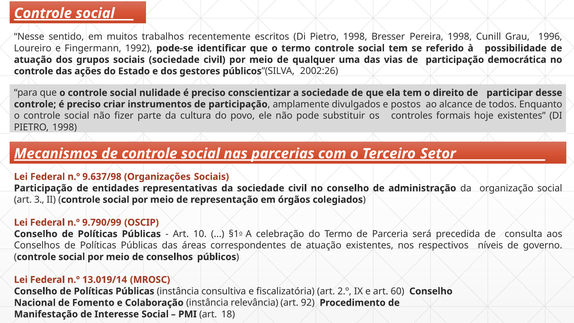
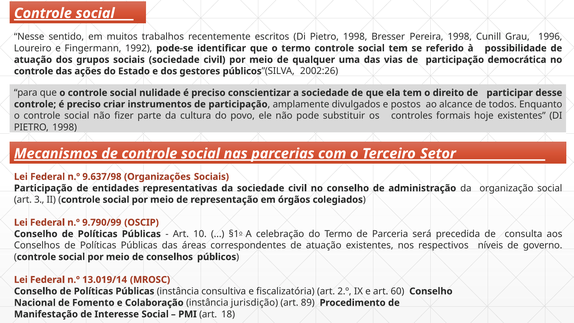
relevância: relevância -> jurisdição
92: 92 -> 89
